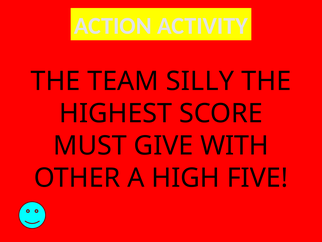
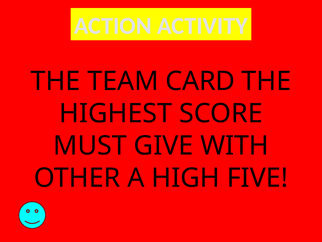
SILLY: SILLY -> CARD
